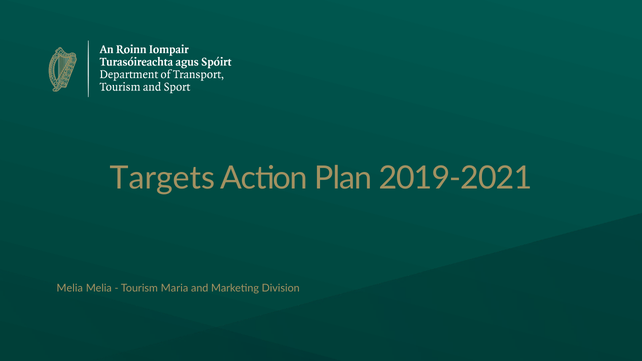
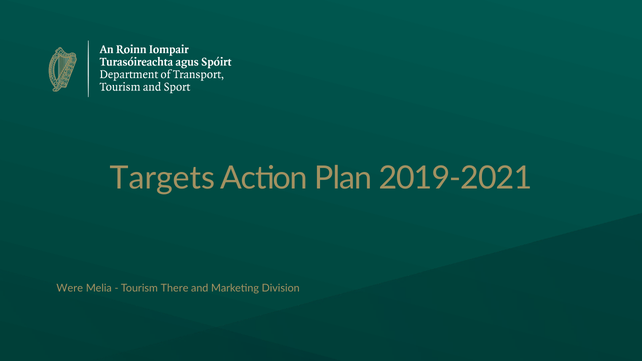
Melia at (70, 288): Melia -> Were
Maria: Maria -> There
